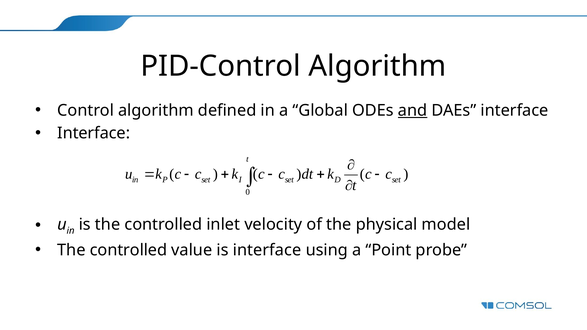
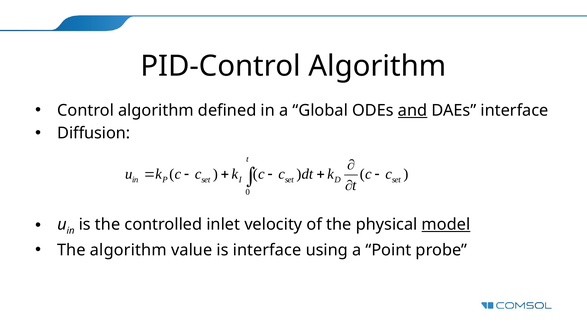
Interface at (94, 133): Interface -> Diffusion
model underline: none -> present
controlled at (128, 250): controlled -> algorithm
